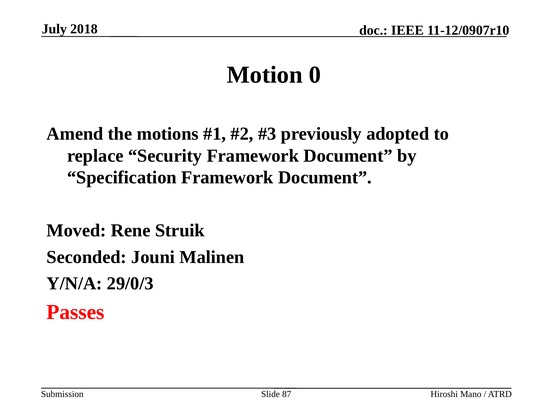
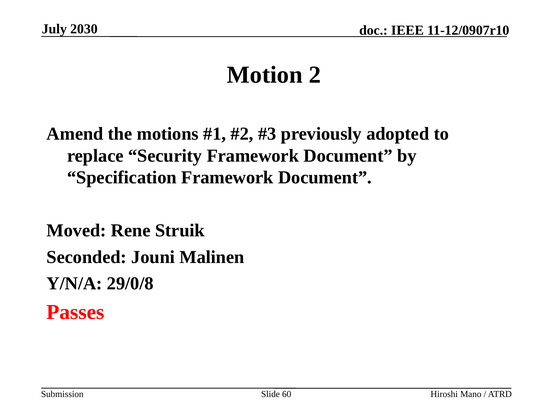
2018: 2018 -> 2030
0: 0 -> 2
29/0/3: 29/0/3 -> 29/0/8
87: 87 -> 60
